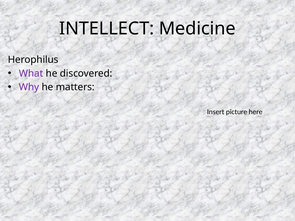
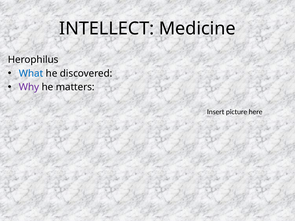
What colour: purple -> blue
